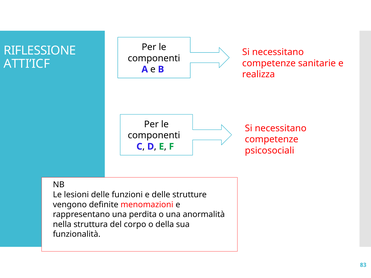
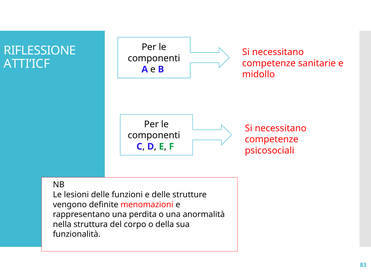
realizza: realizza -> midollo
